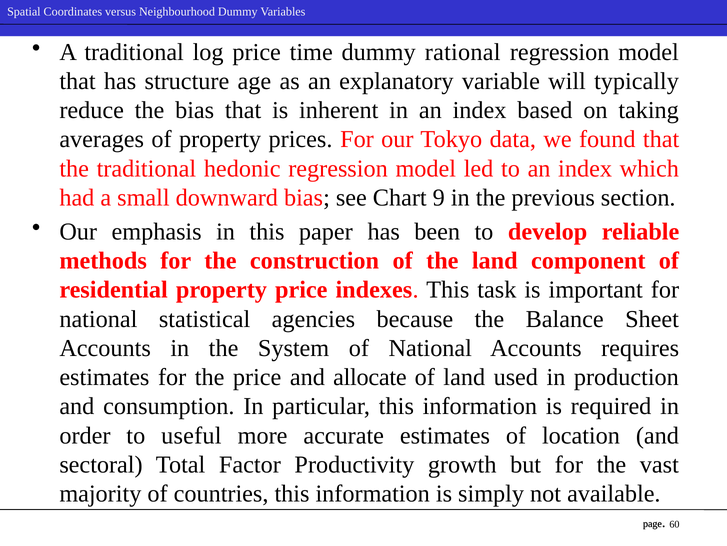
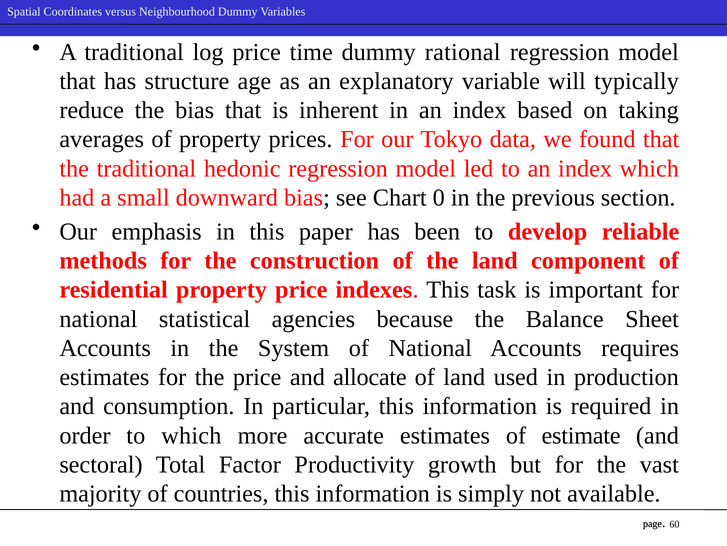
9: 9 -> 0
to useful: useful -> which
location: location -> estimate
